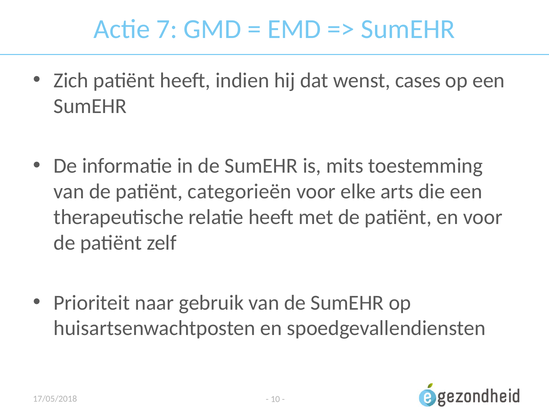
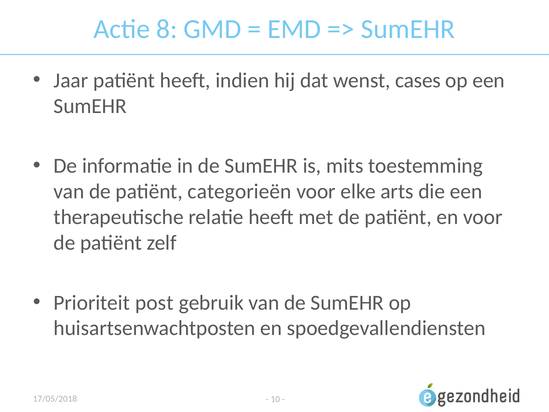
7: 7 -> 8
Zich: Zich -> Jaar
naar: naar -> post
